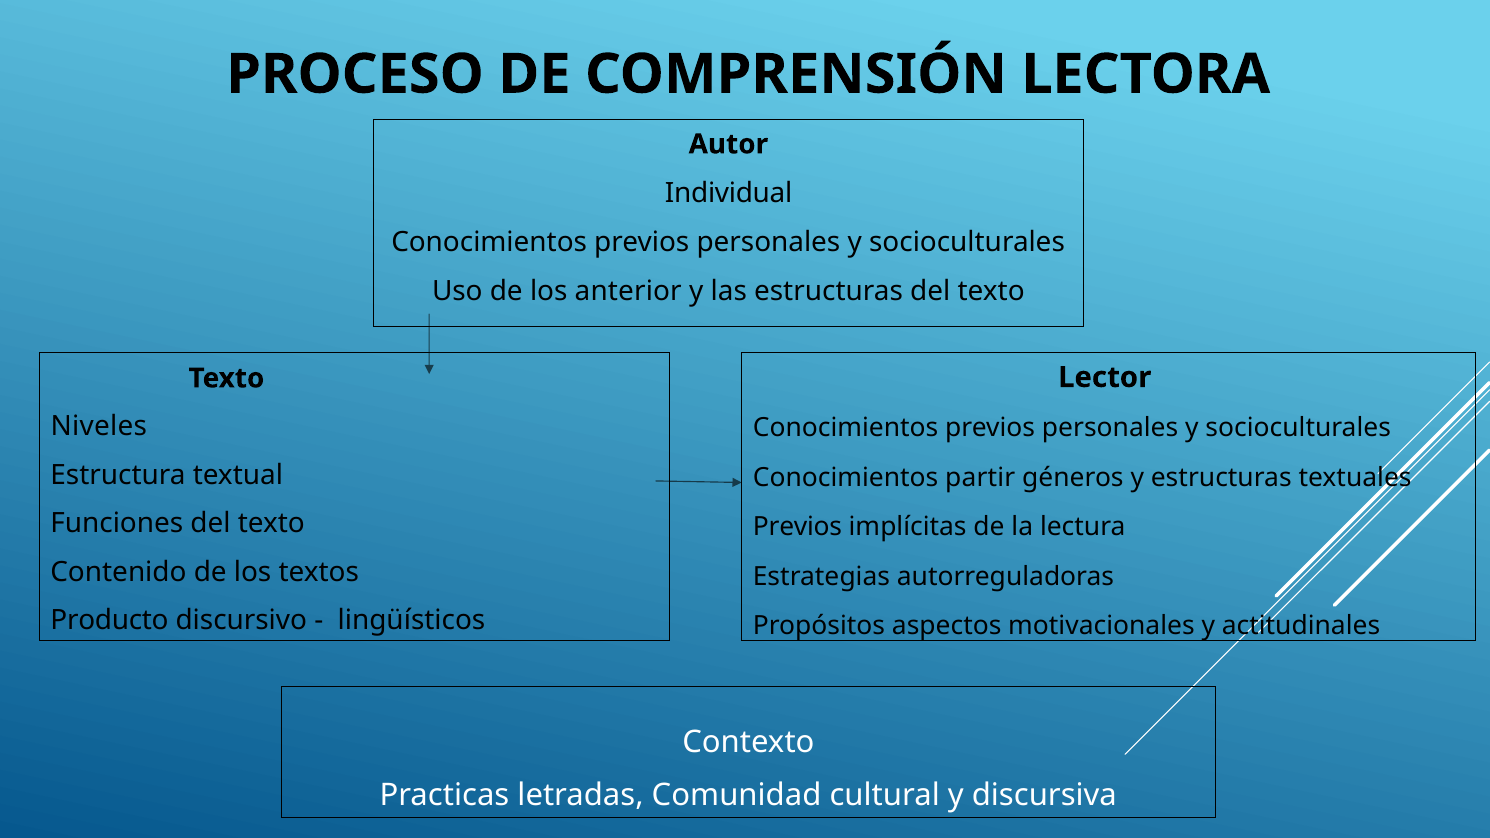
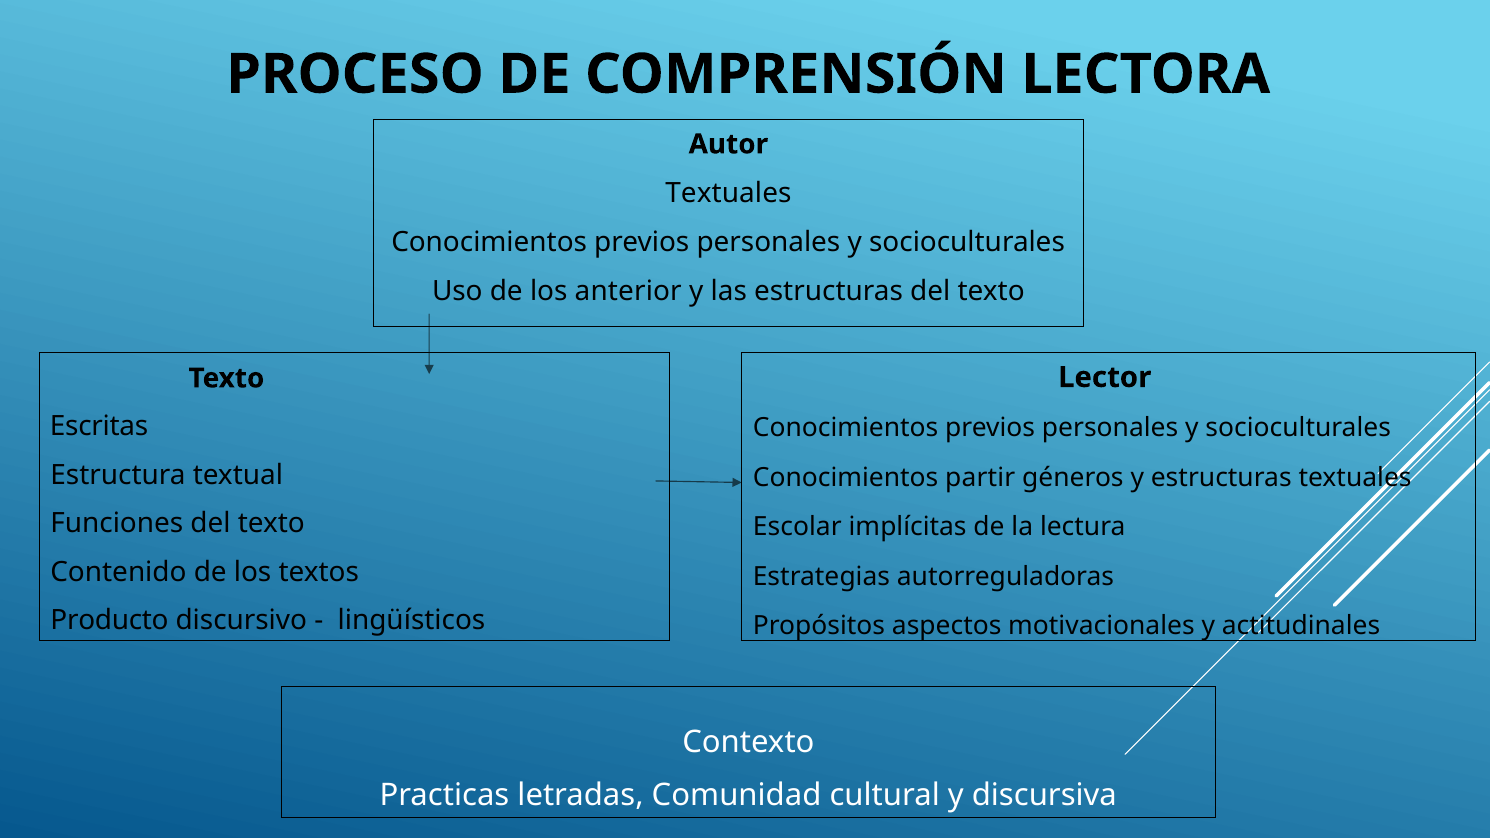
Individual at (729, 193): Individual -> Textuales
Niveles: Niveles -> Escritas
Previos at (797, 527): Previos -> Escolar
